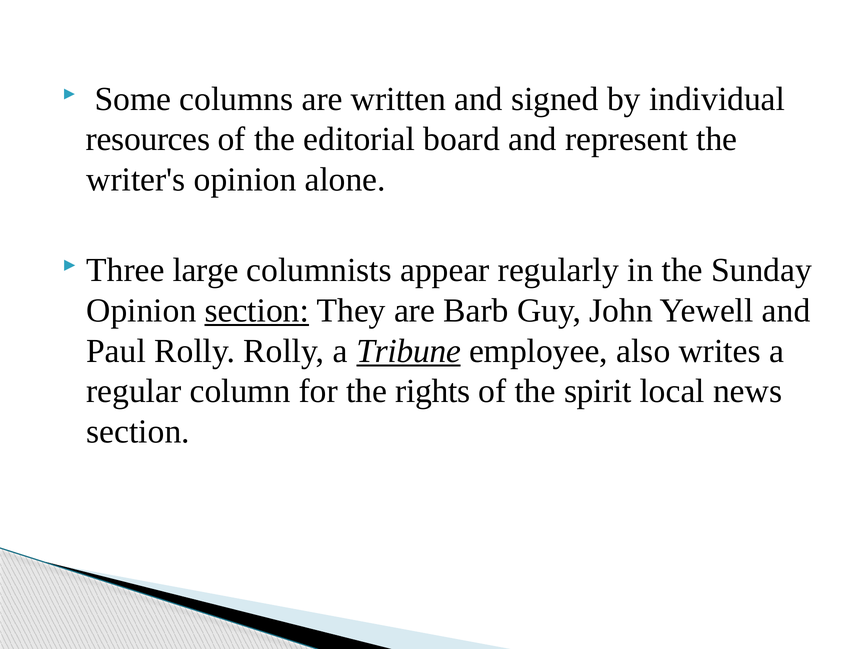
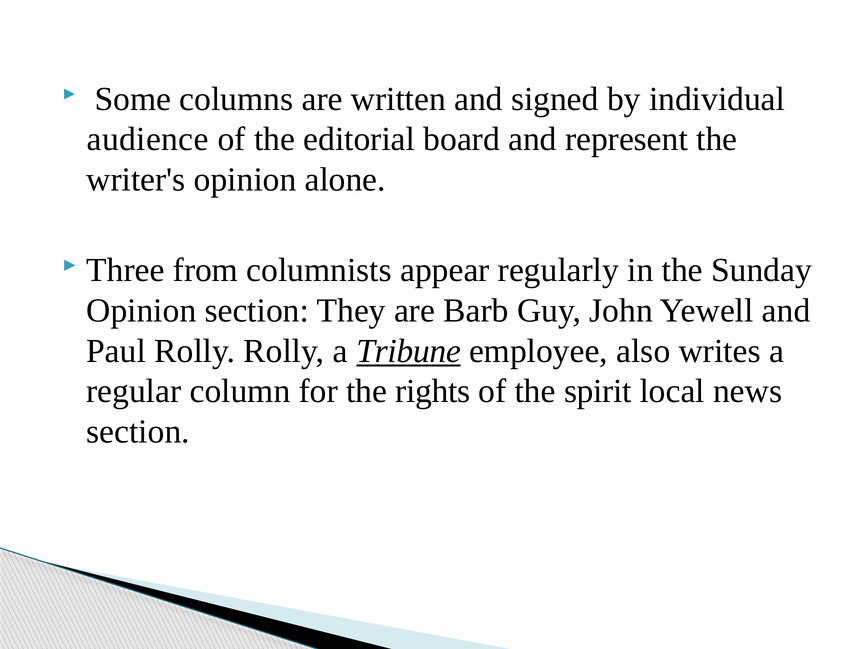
resources: resources -> audience
large: large -> from
section at (257, 310) underline: present -> none
